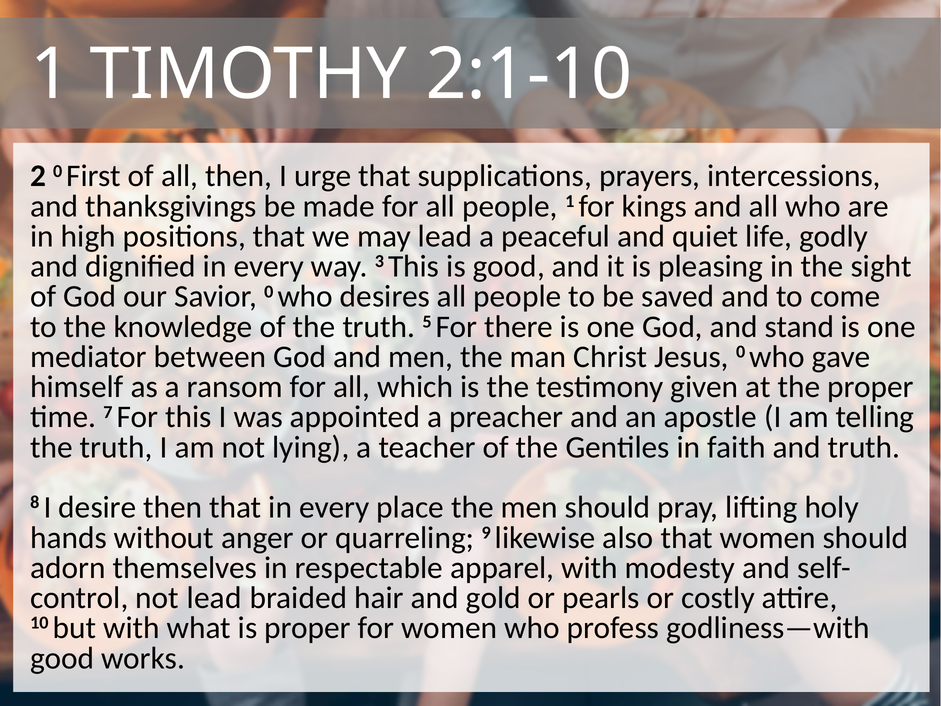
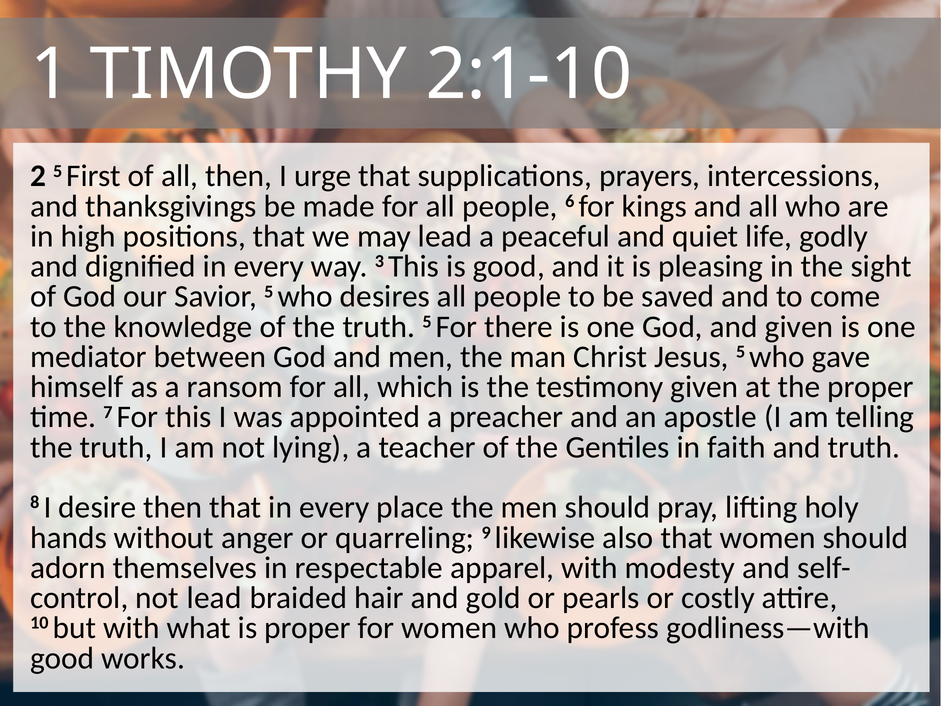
2 0: 0 -> 5
people 1: 1 -> 6
Savior 0: 0 -> 5
and stand: stand -> given
Jesus 0: 0 -> 5
